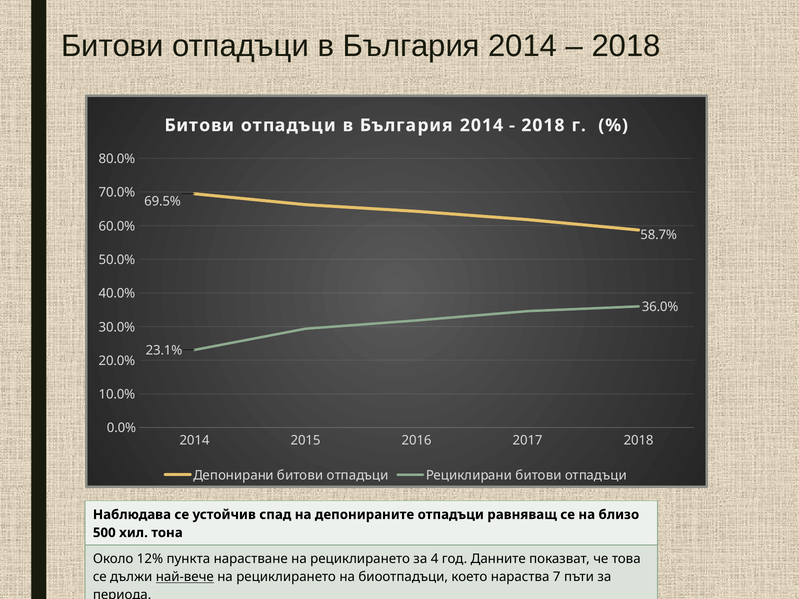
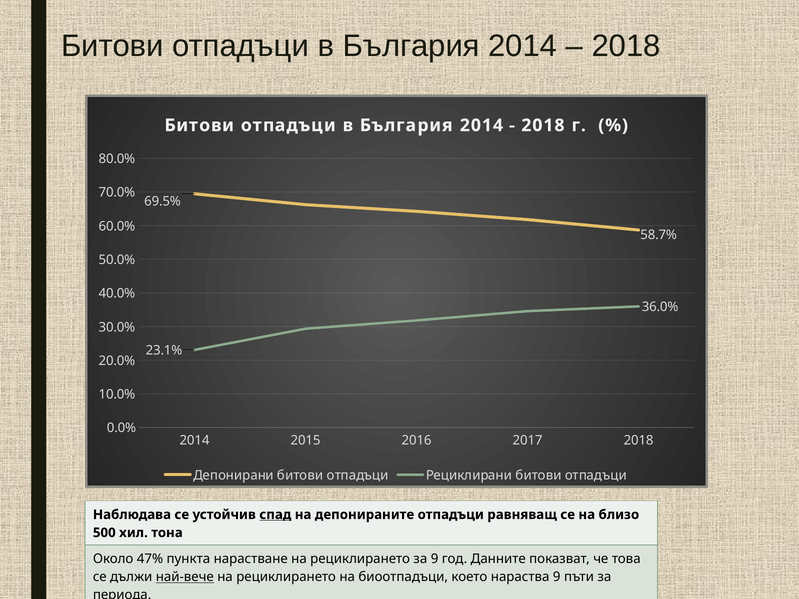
спад underline: none -> present
12%: 12% -> 47%
за 4: 4 -> 9
нараства 7: 7 -> 9
